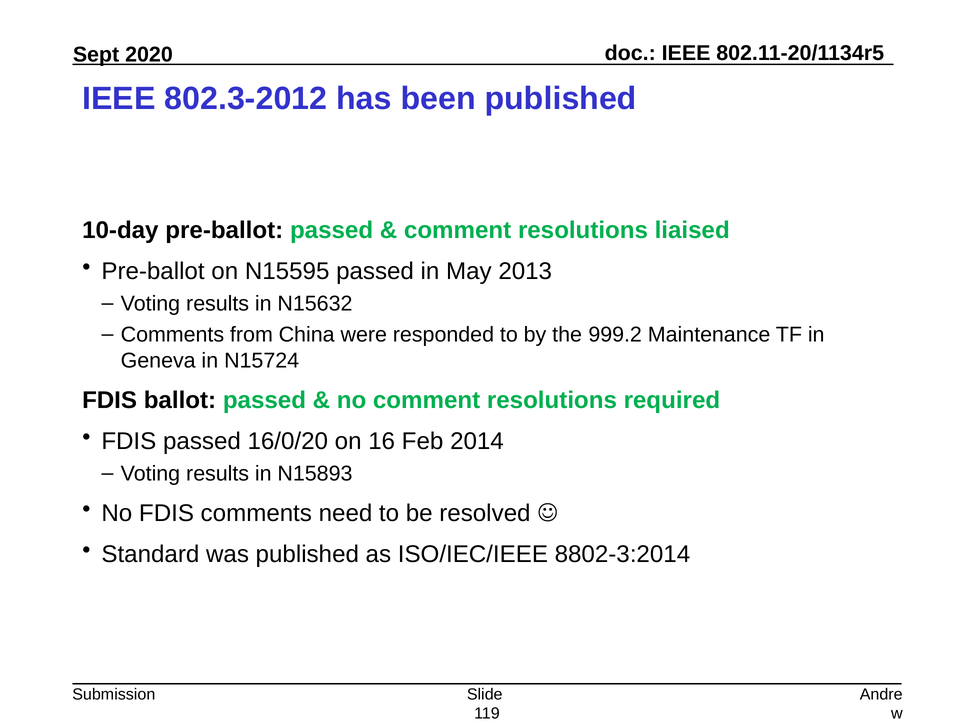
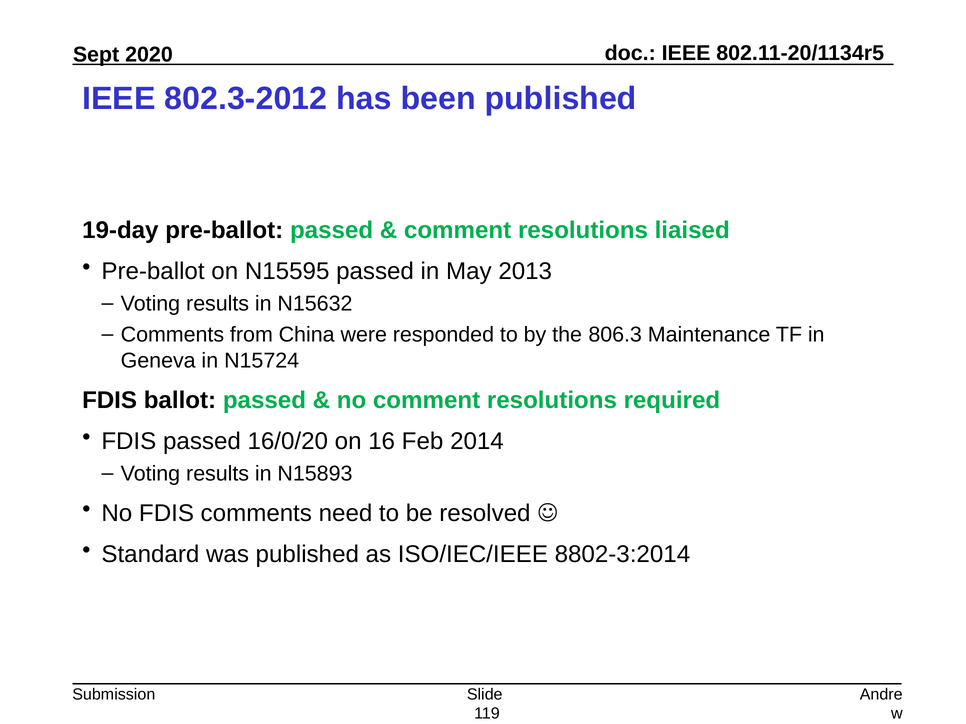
10-day: 10-day -> 19-day
999.2: 999.2 -> 806.3
